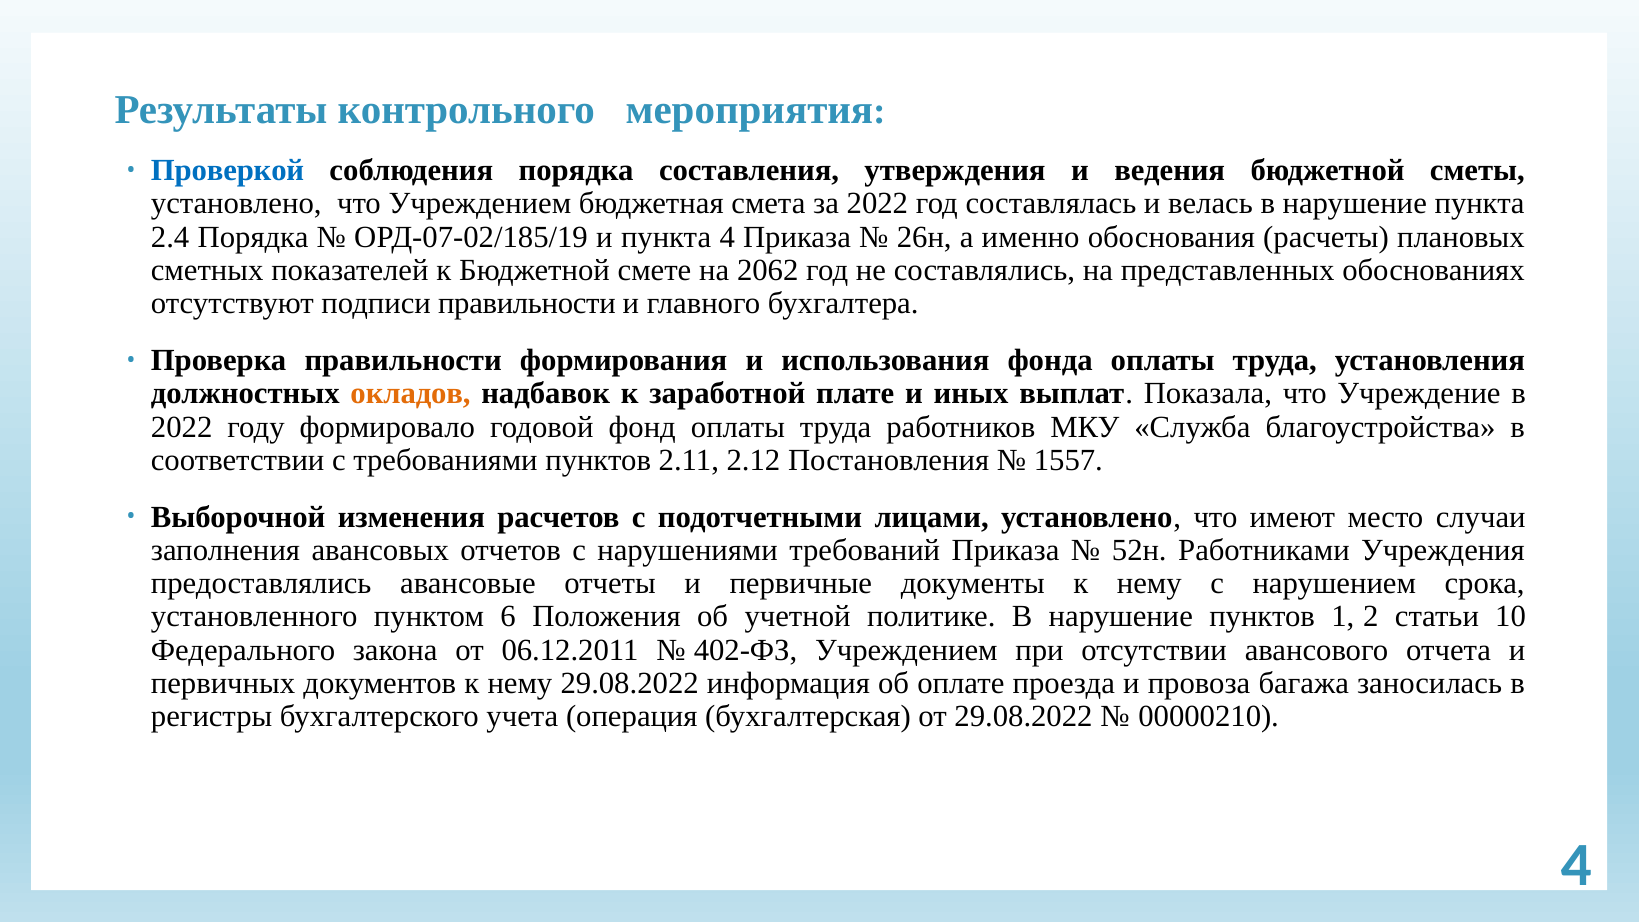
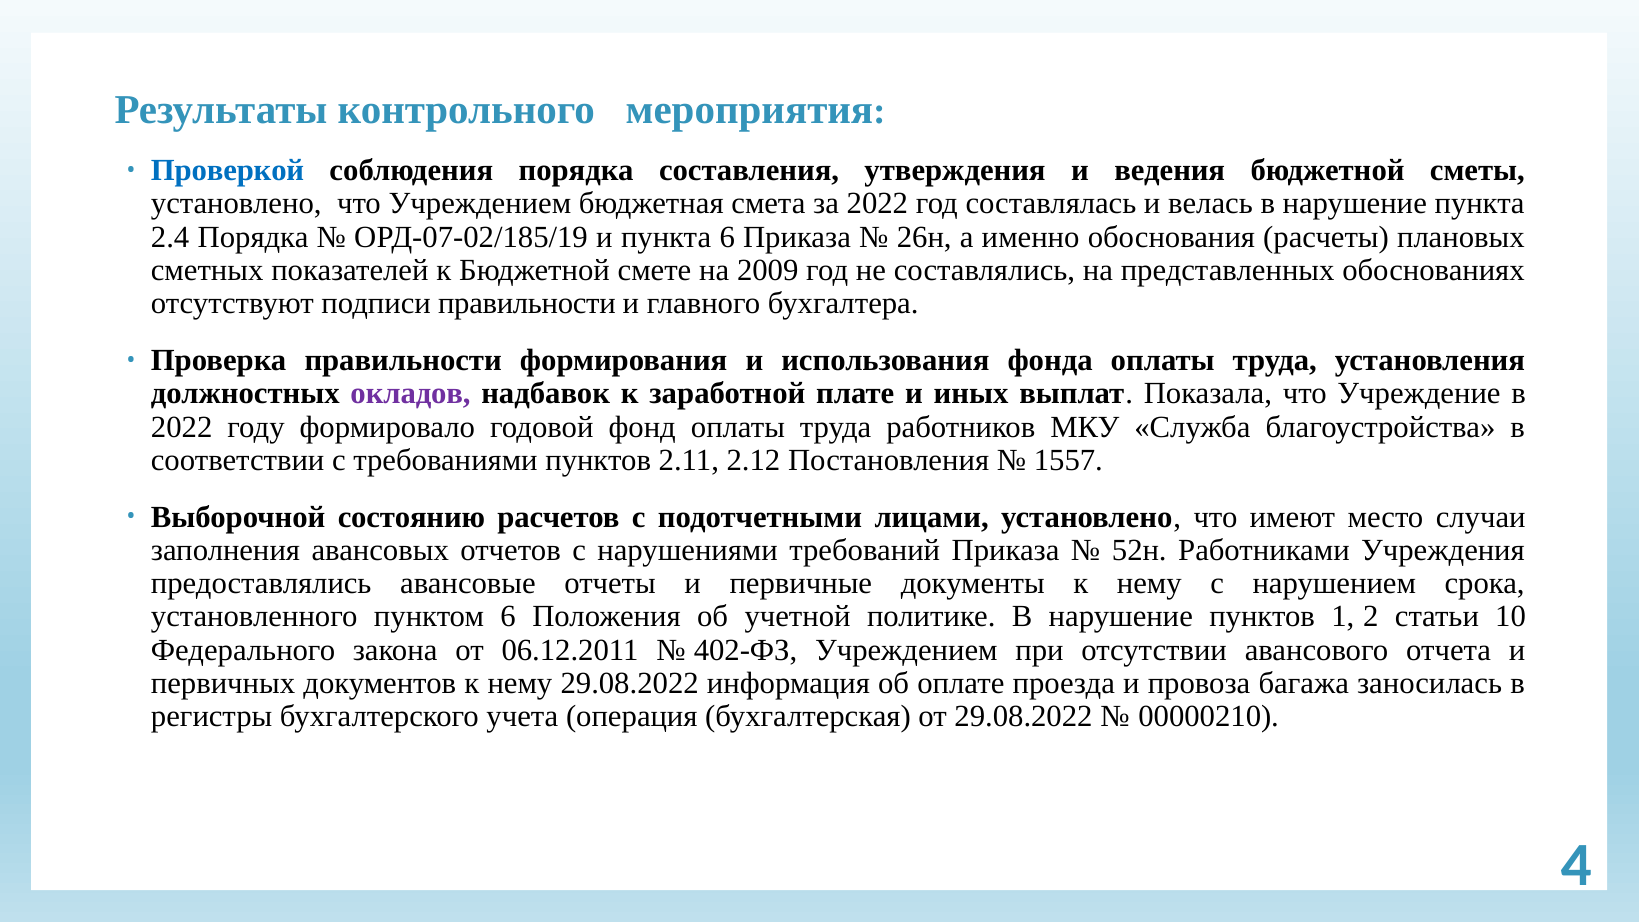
пункта 4: 4 -> 6
2062: 2062 -> 2009
окладов colour: orange -> purple
изменения: изменения -> состоянию
